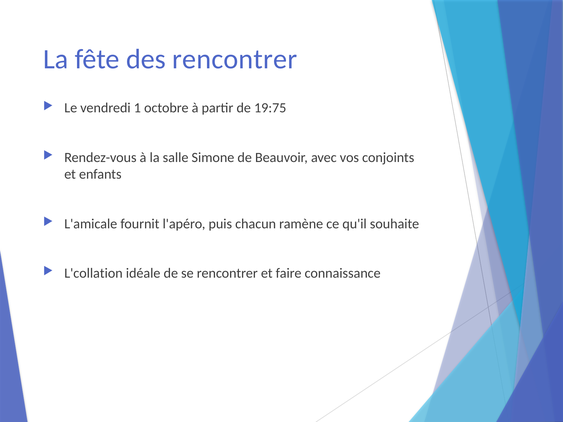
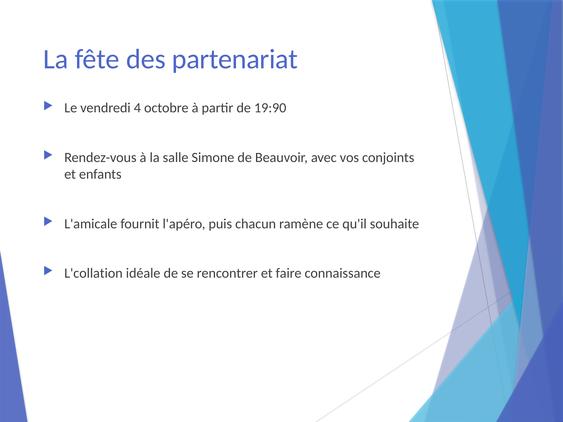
des rencontrer: rencontrer -> partenariat
1: 1 -> 4
19:75: 19:75 -> 19:90
